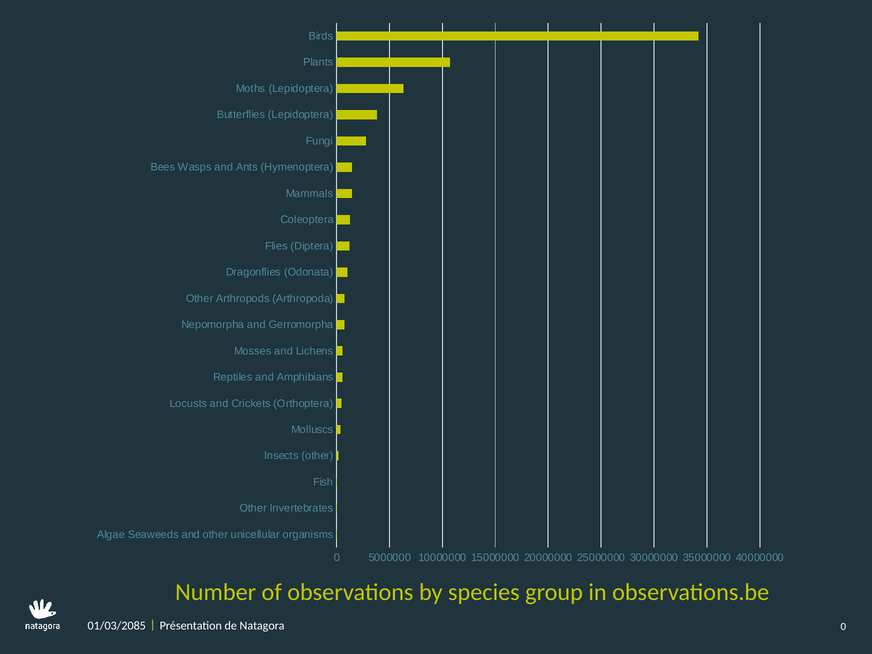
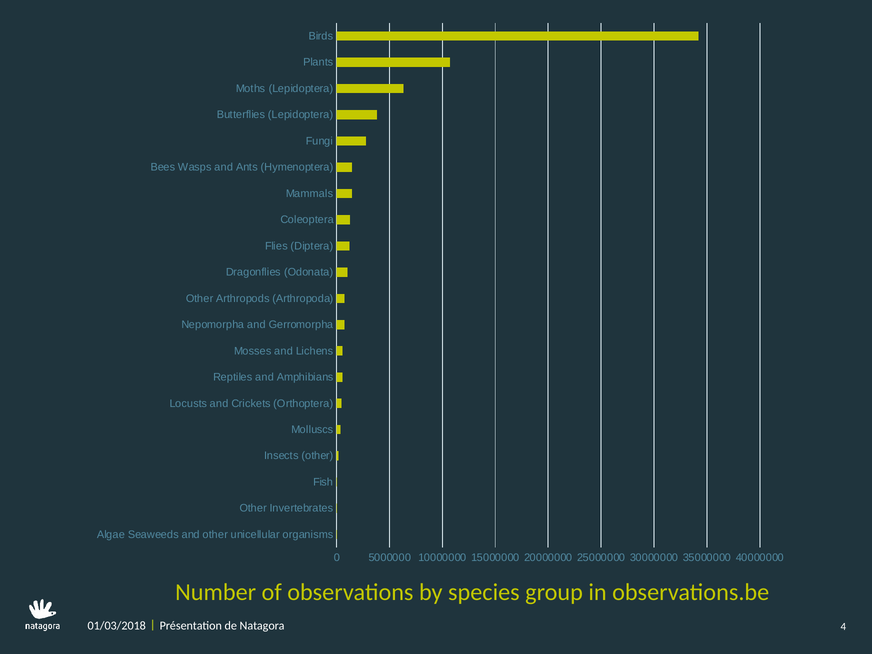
0 at (843, 626): 0 -> 4
01/03/2085: 01/03/2085 -> 01/03/2018
